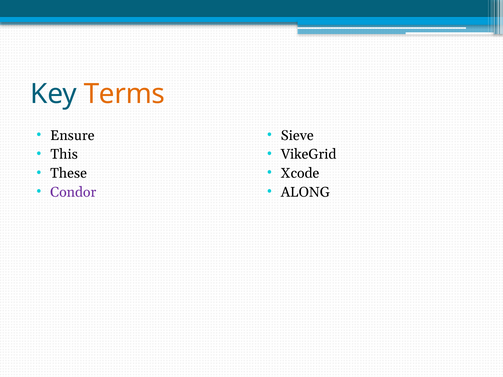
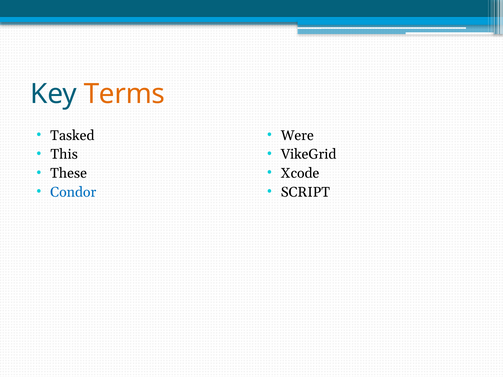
Ensure: Ensure -> Tasked
Sieve: Sieve -> Were
ALONG: ALONG -> SCRIPT
Condor colour: purple -> blue
